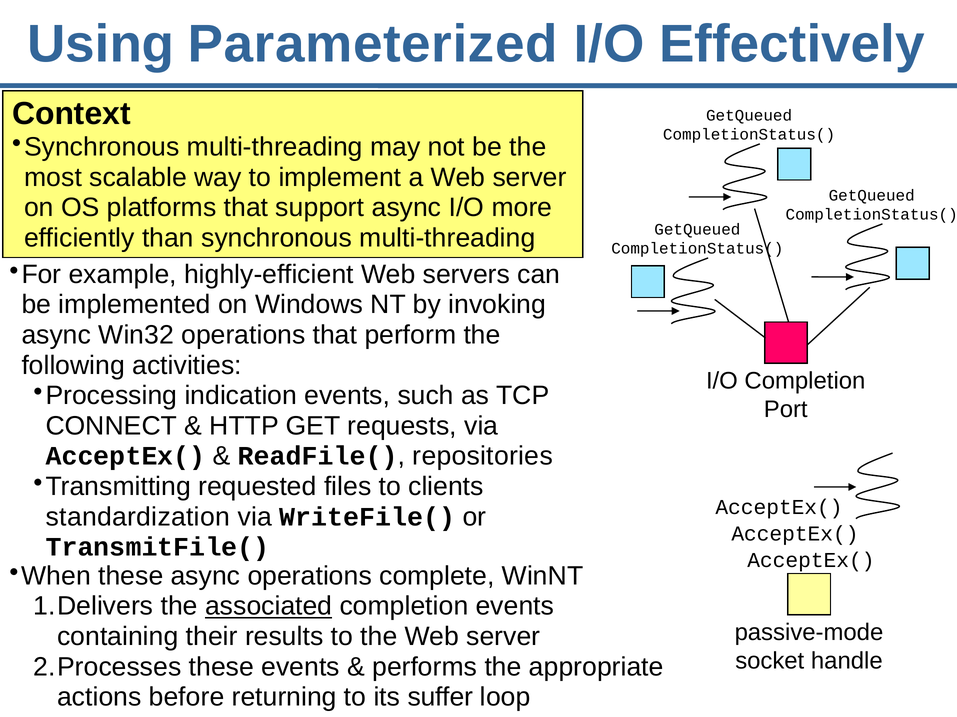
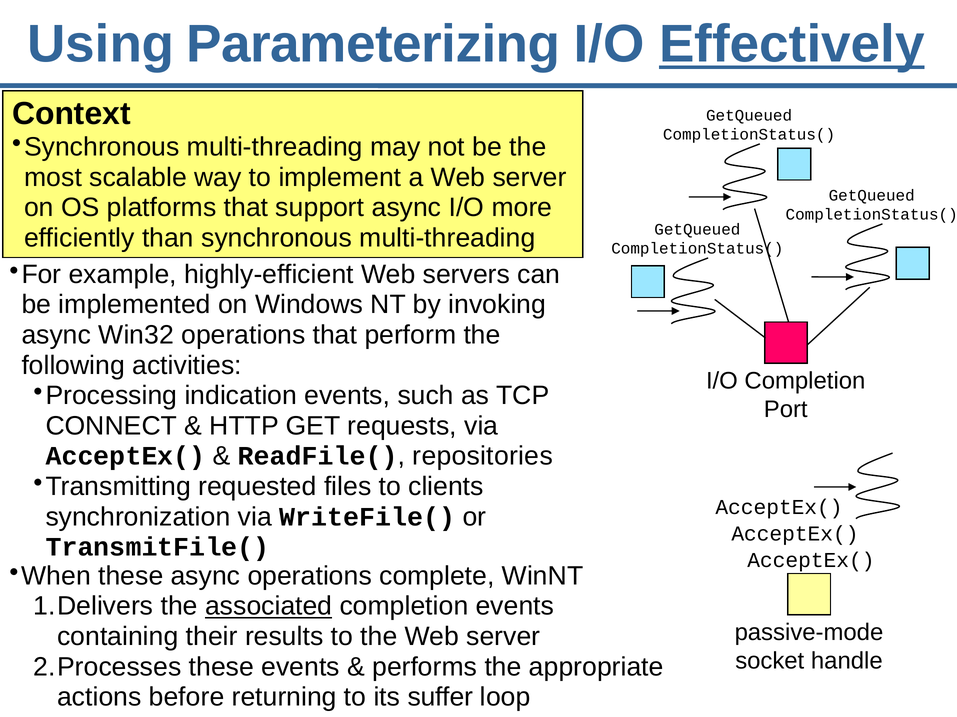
Parameterized: Parameterized -> Parameterizing
Effectively underline: none -> present
standardization: standardization -> synchronization
